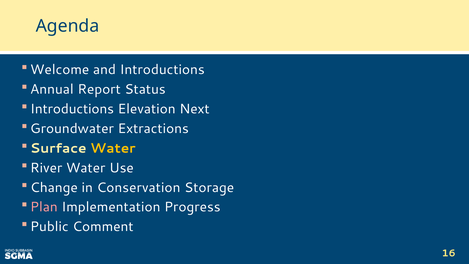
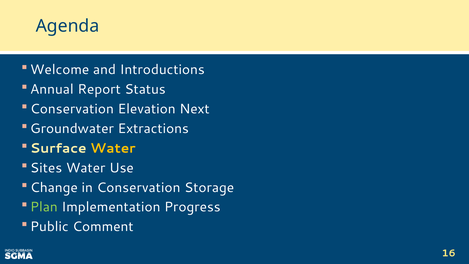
Introductions at (72, 109): Introductions -> Conservation
River: River -> Sites
Plan colour: pink -> light green
